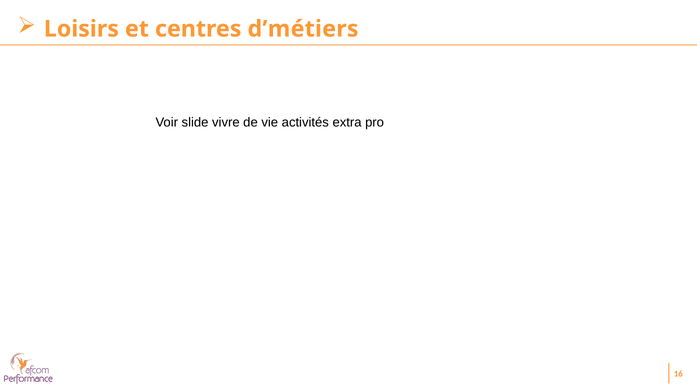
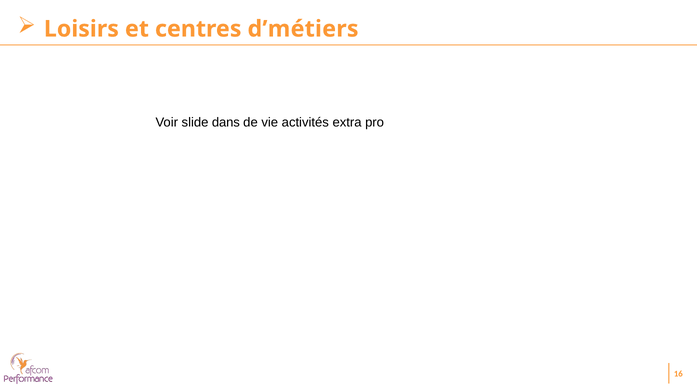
vivre: vivre -> dans
